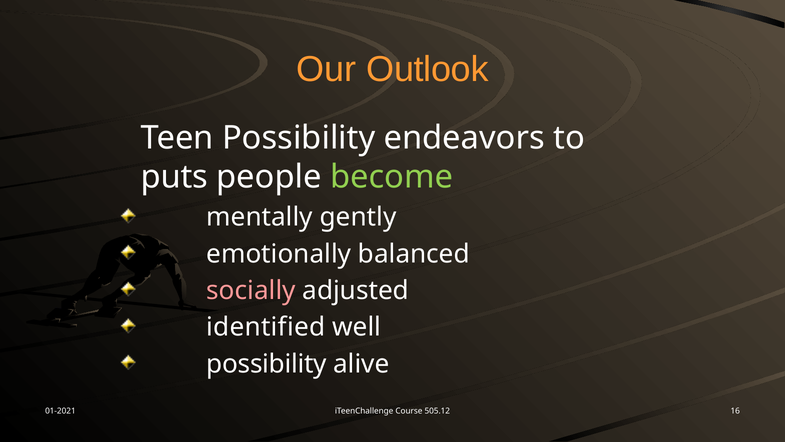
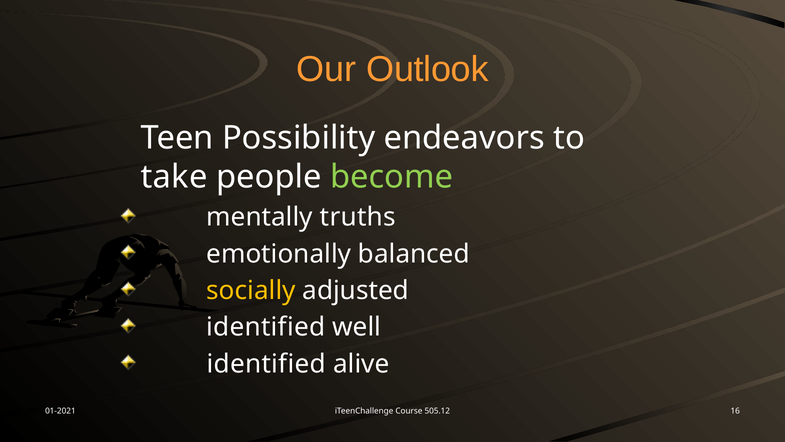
puts: puts -> take
gently: gently -> truths
socially colour: pink -> yellow
possibility at (267, 364): possibility -> identified
